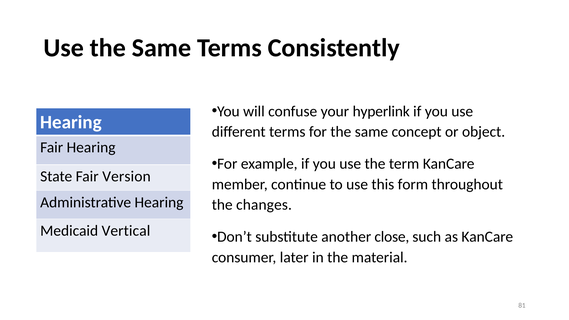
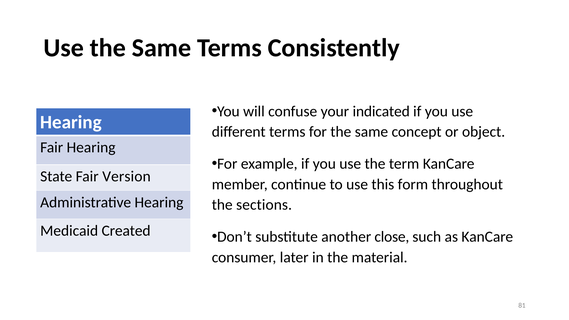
hyperlink: hyperlink -> indicated
changes: changes -> sections
Vertical: Vertical -> Created
